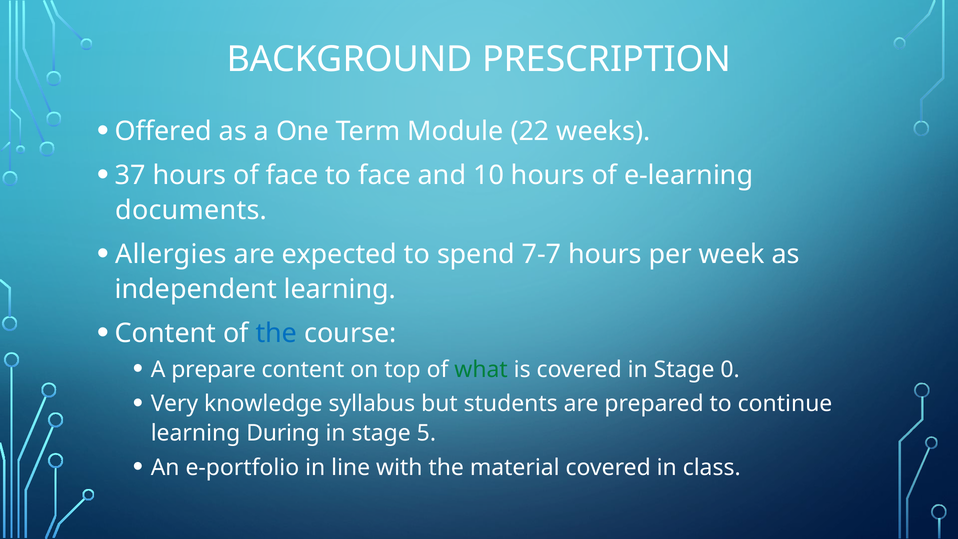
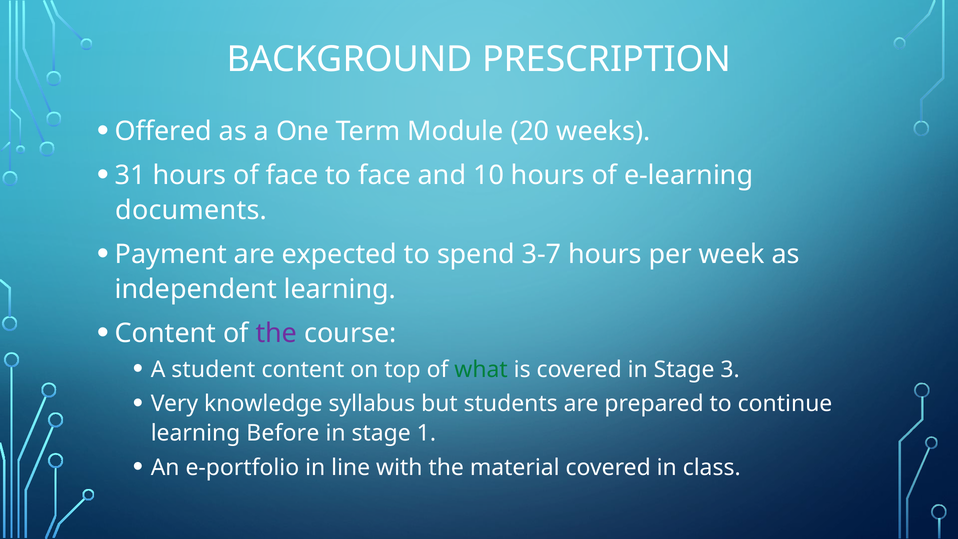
22: 22 -> 20
37: 37 -> 31
Allergies: Allergies -> Payment
7-7: 7-7 -> 3-7
the at (276, 333) colour: blue -> purple
prepare: prepare -> student
0: 0 -> 3
During: During -> Before
5: 5 -> 1
